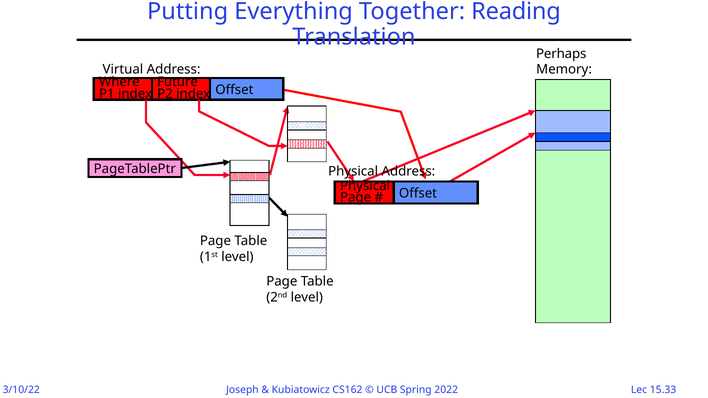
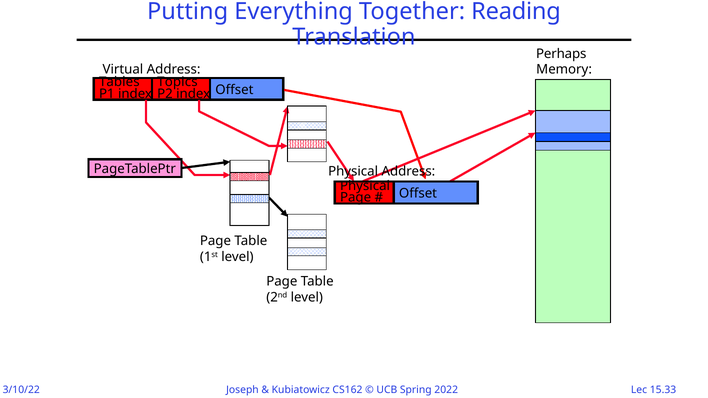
Where: Where -> Tables
Future: Future -> Topics
